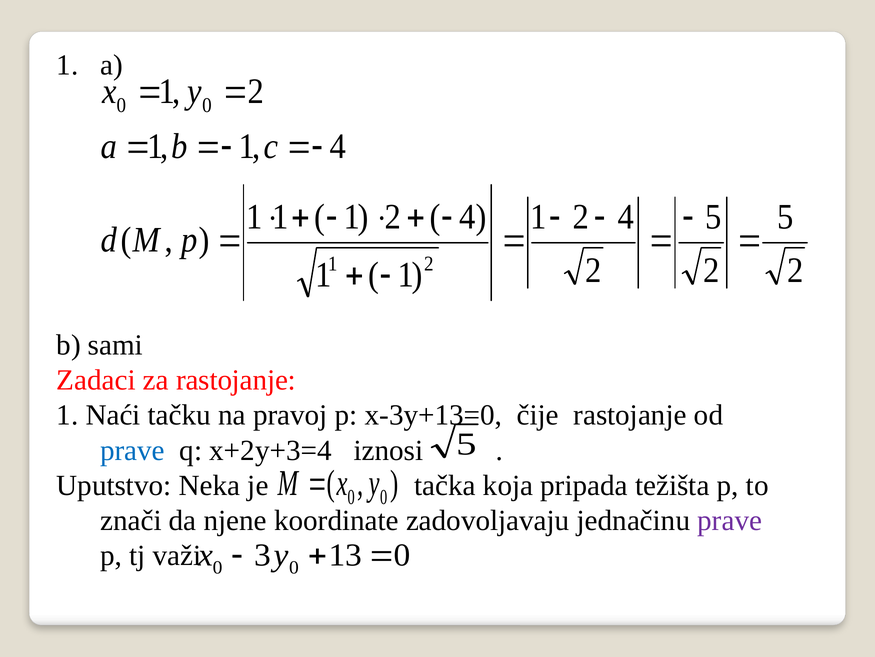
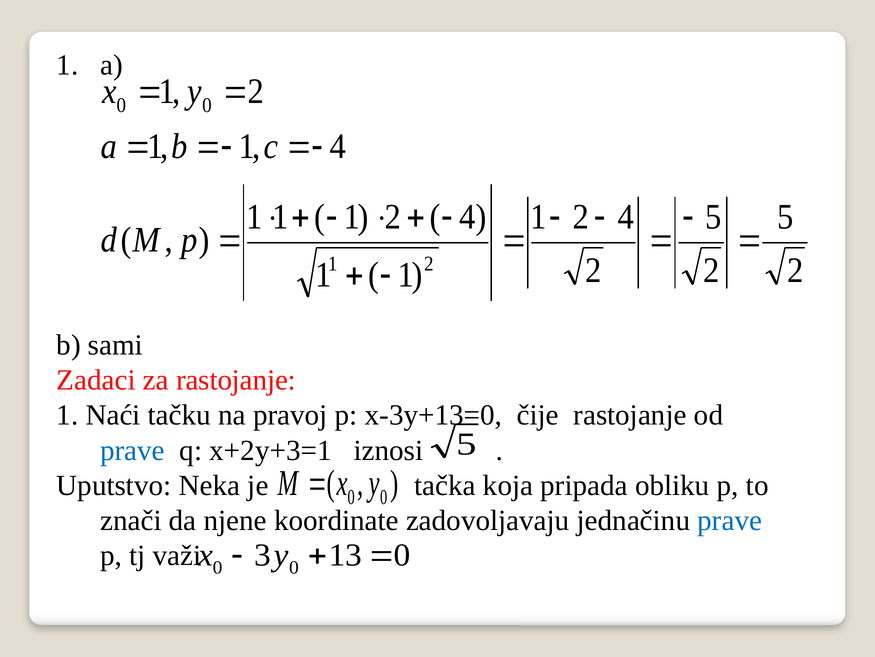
x+2y+3=4: x+2y+3=4 -> x+2y+3=1
težišta: težišta -> obliku
prave at (730, 520) colour: purple -> blue
